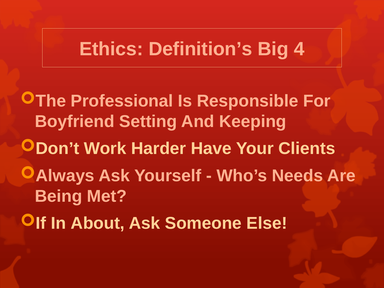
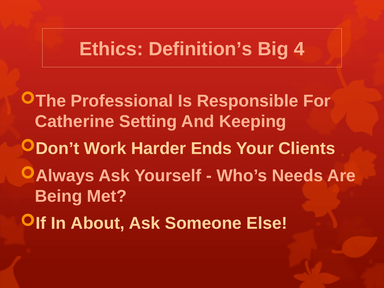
Boyfriend: Boyfriend -> Catherine
Have: Have -> Ends
